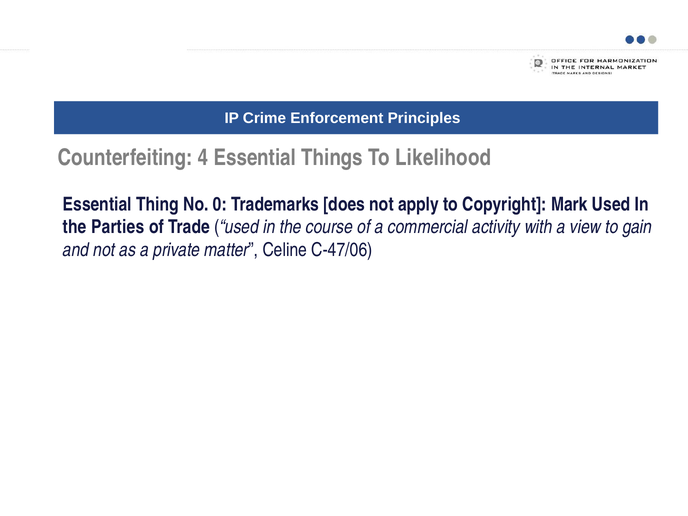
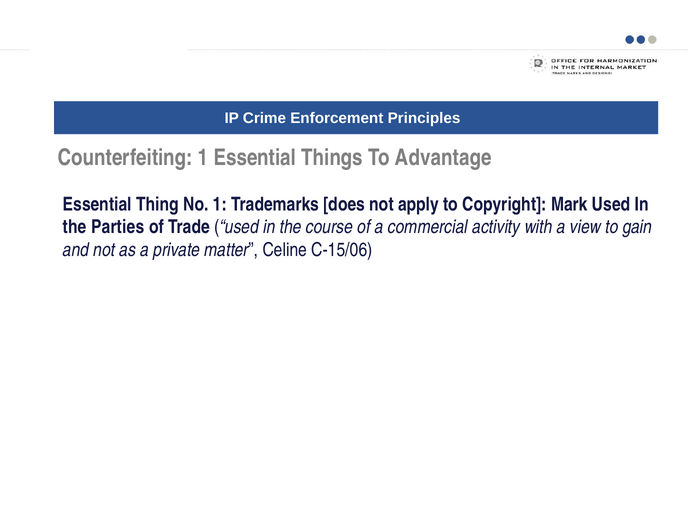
Counterfeiting 4: 4 -> 1
Likelihood: Likelihood -> Advantage
No 0: 0 -> 1
C-47/06: C-47/06 -> C-15/06
